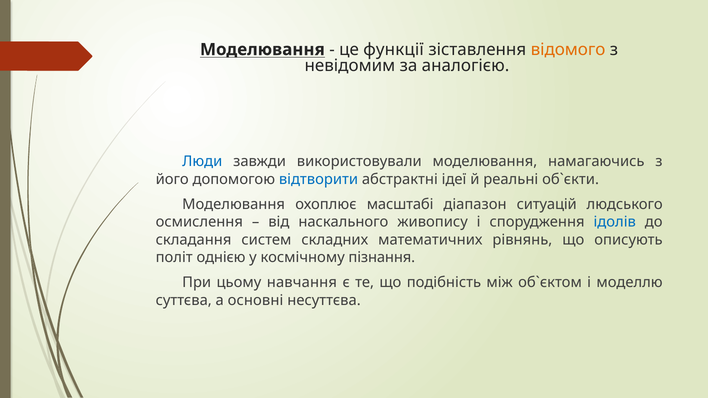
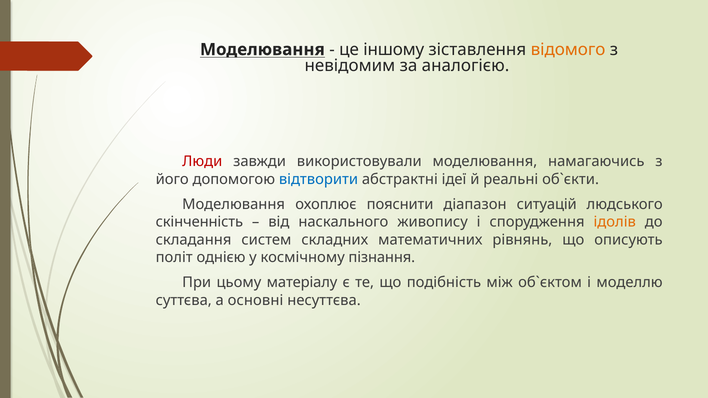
функції: функції -> іншому
Люди colour: blue -> red
масштабі: масштабі -> пояснити
осмислення: осмислення -> скінченність
ідолів colour: blue -> orange
навчання: навчання -> матеріалу
